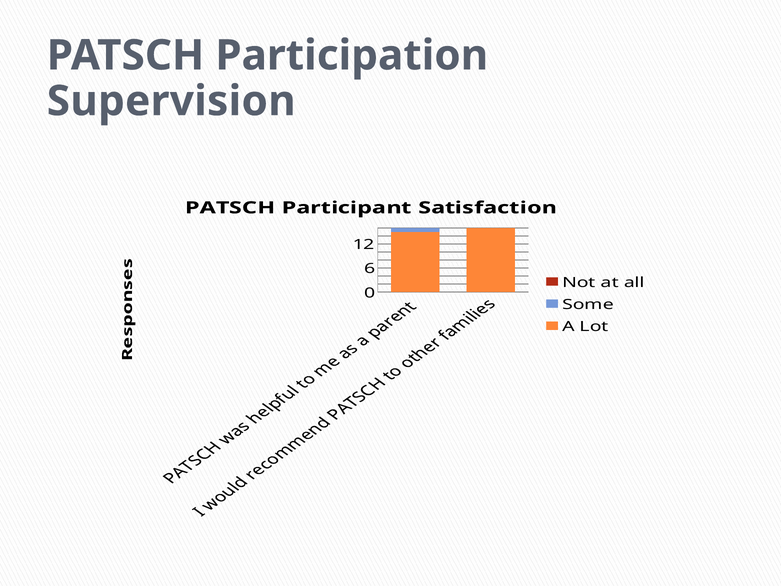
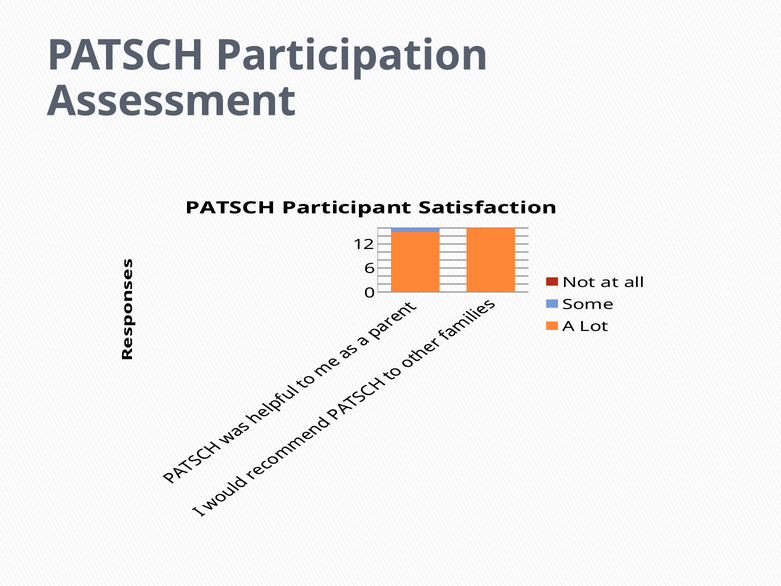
Supervision: Supervision -> Assessment
